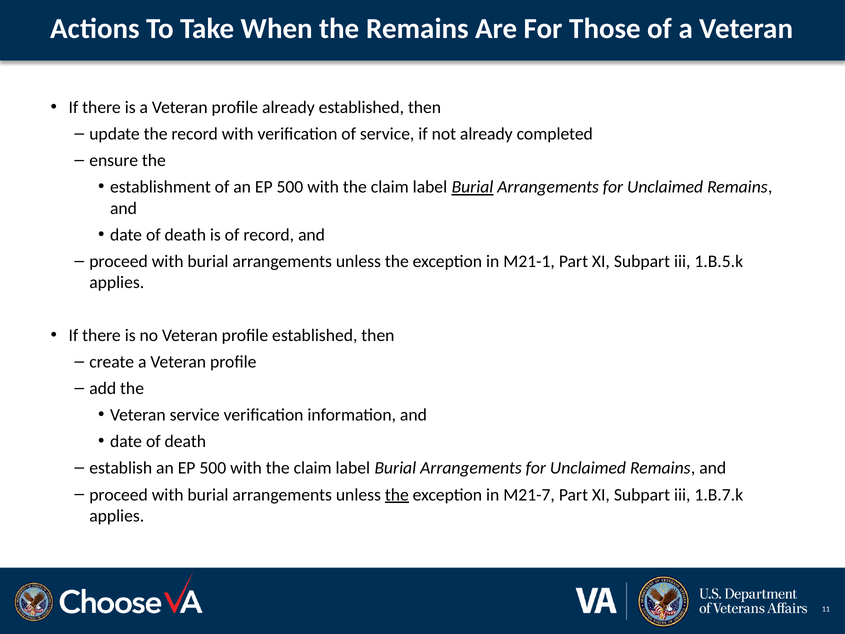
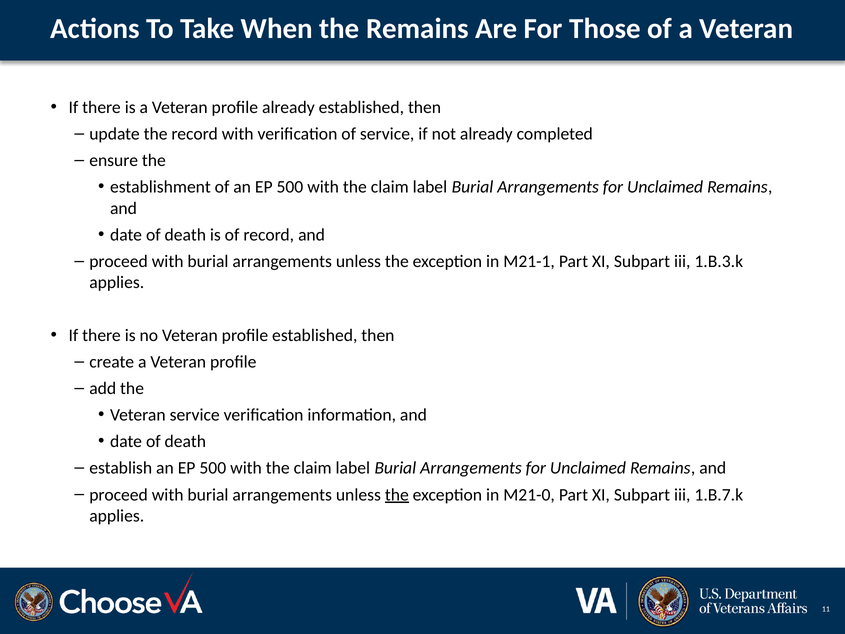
Burial at (473, 187) underline: present -> none
1.B.5.k: 1.B.5.k -> 1.B.3.k
M21-7: M21-7 -> M21-0
